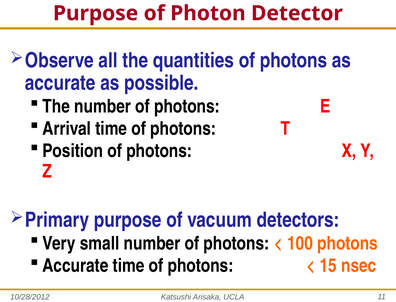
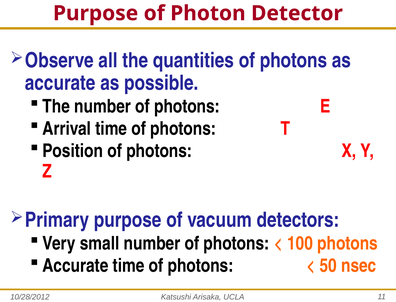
15: 15 -> 50
